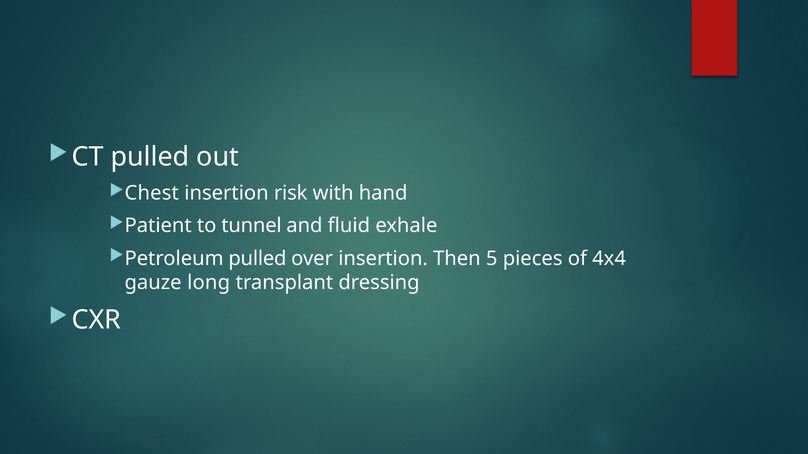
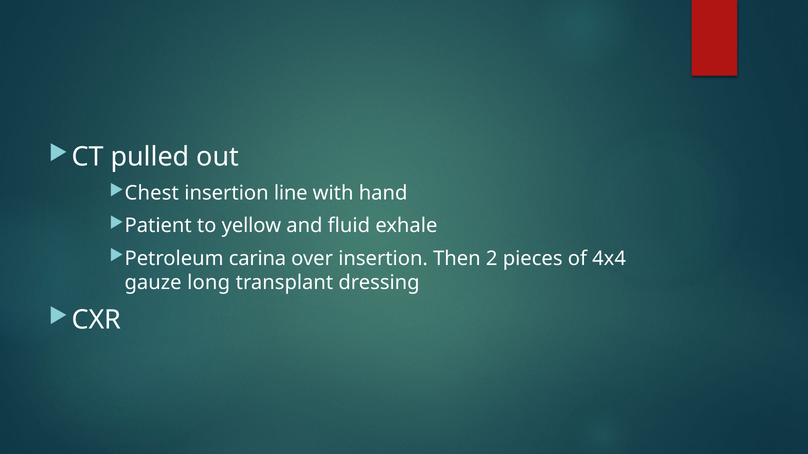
risk: risk -> line
tunnel: tunnel -> yellow
Petroleum pulled: pulled -> carina
5: 5 -> 2
